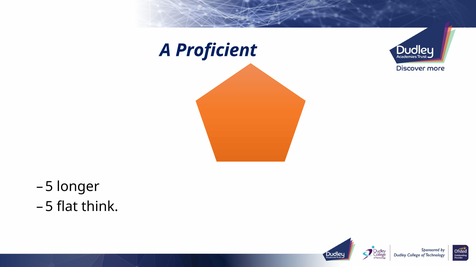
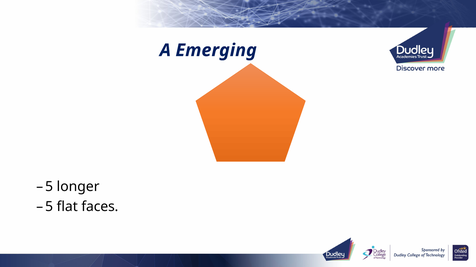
Proficient: Proficient -> Emerging
think: think -> faces
